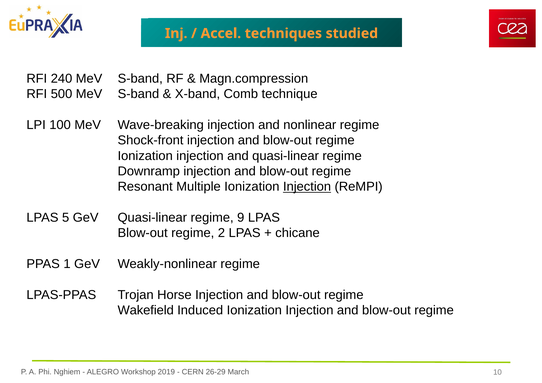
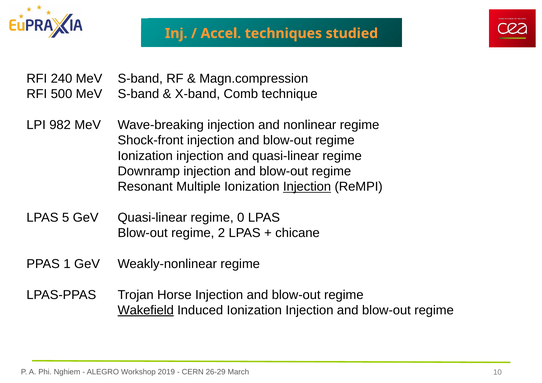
100: 100 -> 982
9: 9 -> 0
Wakefield underline: none -> present
